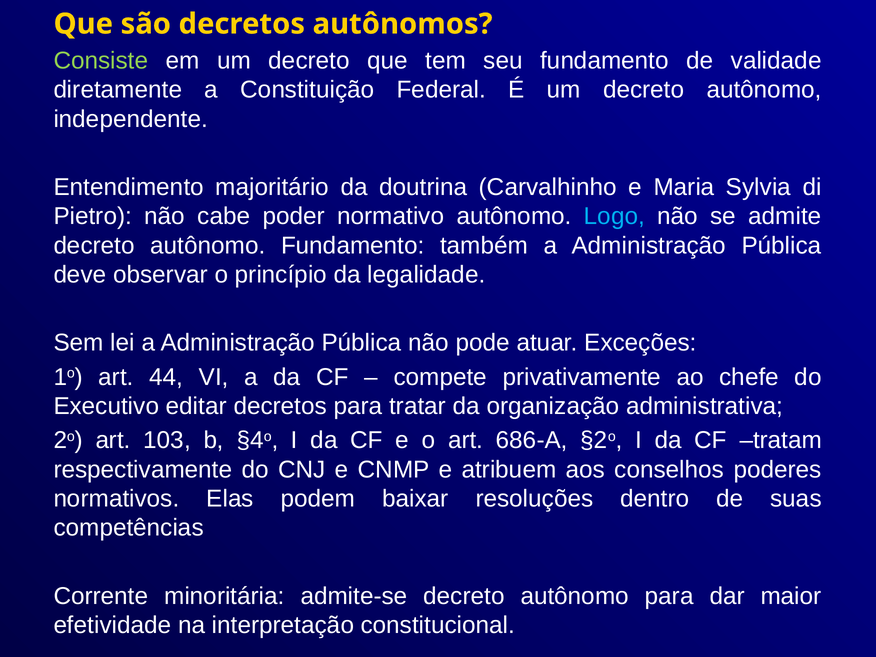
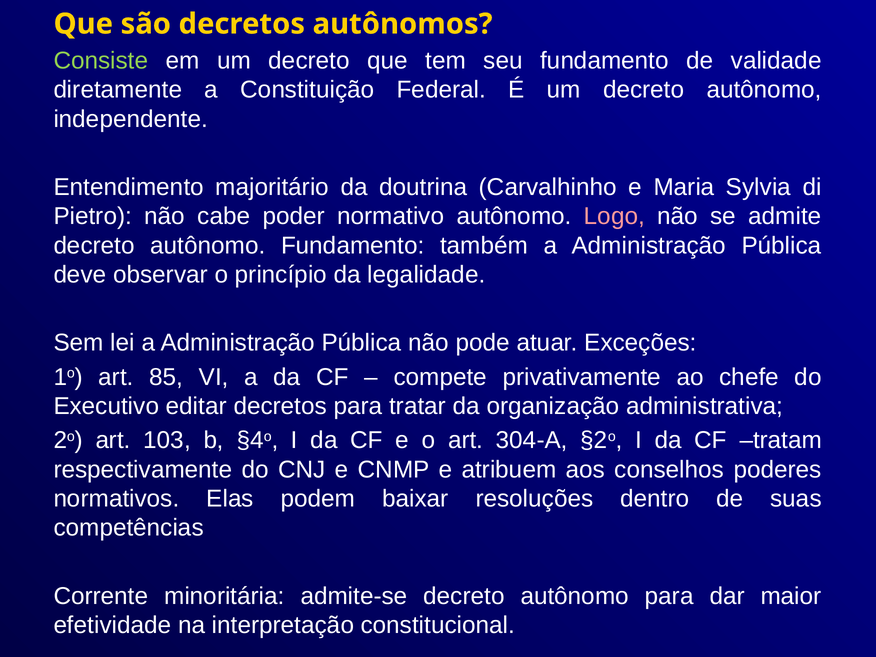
Logo colour: light blue -> pink
44: 44 -> 85
686-A: 686-A -> 304-A
